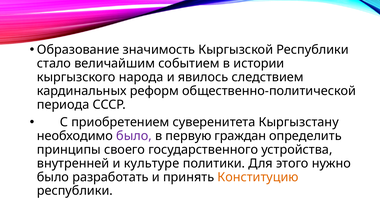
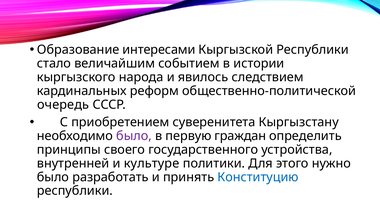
значимость: значимость -> интересами
периода: периода -> очередь
Конституцию colour: orange -> blue
